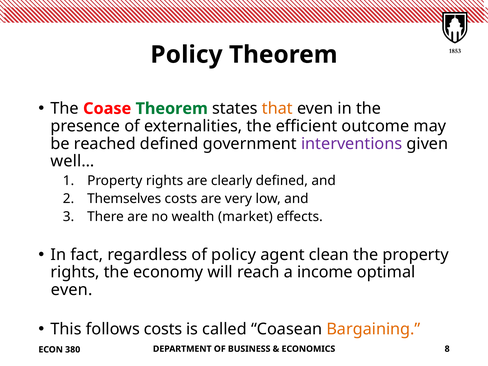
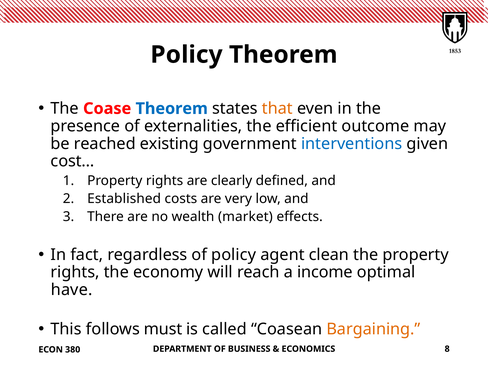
Theorem at (172, 109) colour: green -> blue
reached defined: defined -> existing
interventions colour: purple -> blue
well…: well… -> cost…
Themselves: Themselves -> Established
even at (72, 290): even -> have
follows costs: costs -> must
